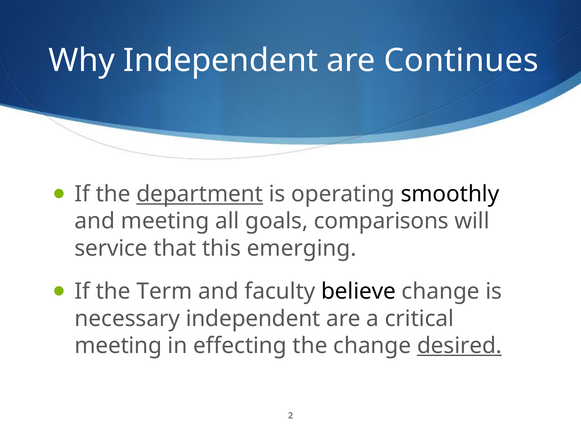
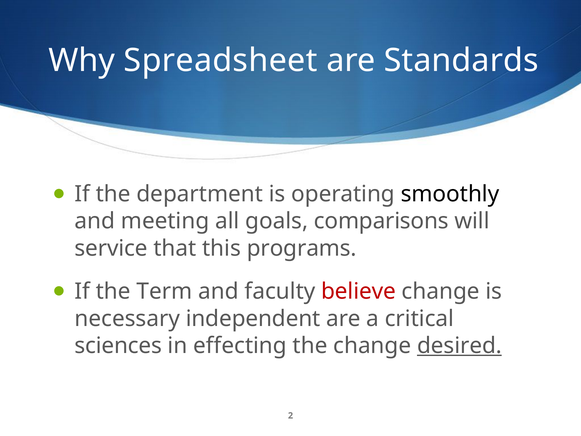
Why Independent: Independent -> Spreadsheet
Continues: Continues -> Standards
department underline: present -> none
emerging: emerging -> programs
believe colour: black -> red
meeting at (118, 345): meeting -> sciences
